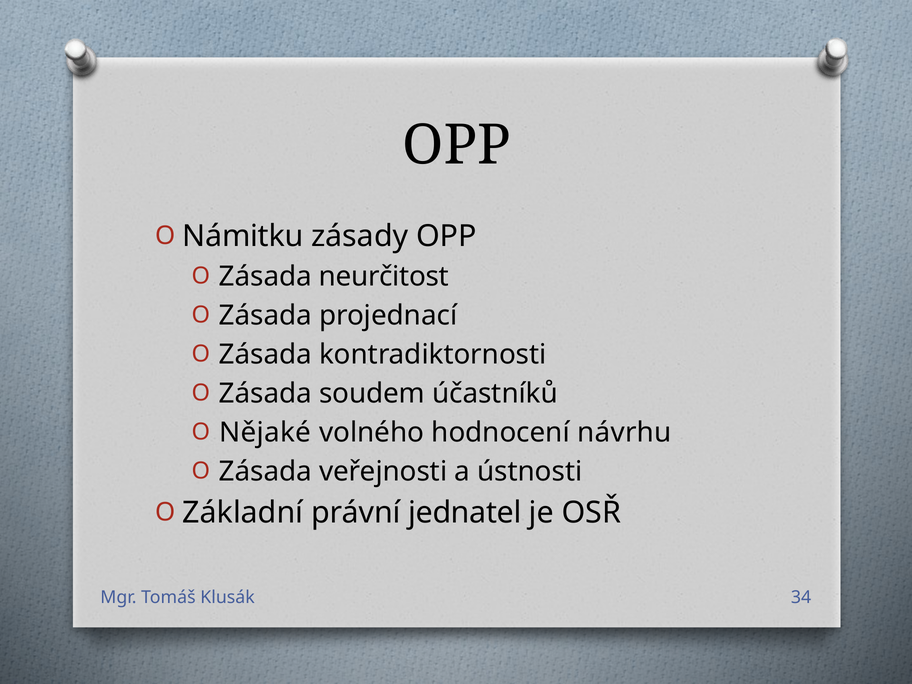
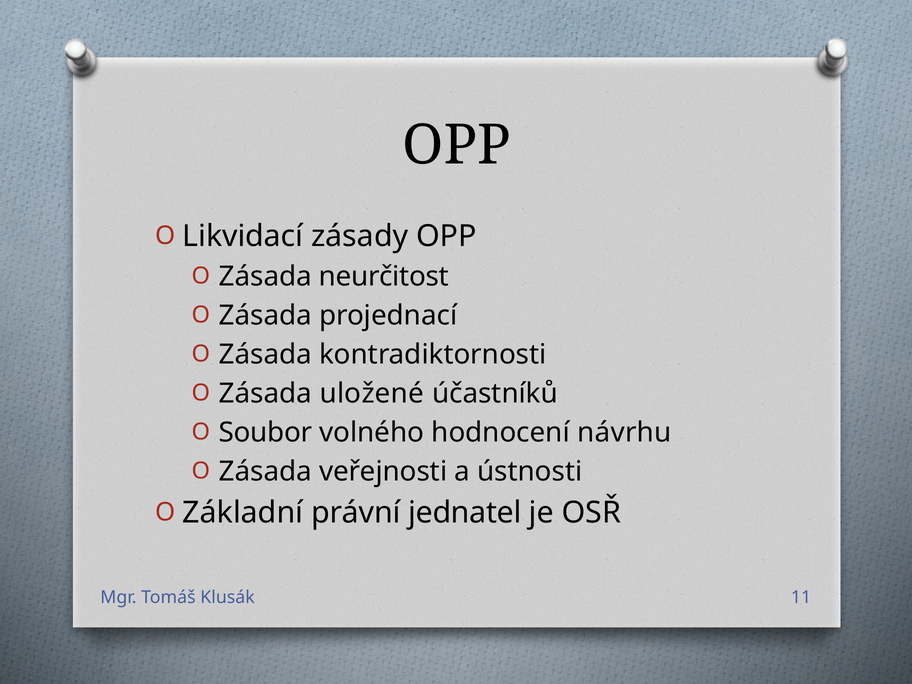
Námitku: Námitku -> Likvidací
soudem: soudem -> uložené
Nějaké: Nějaké -> Soubor
34: 34 -> 11
